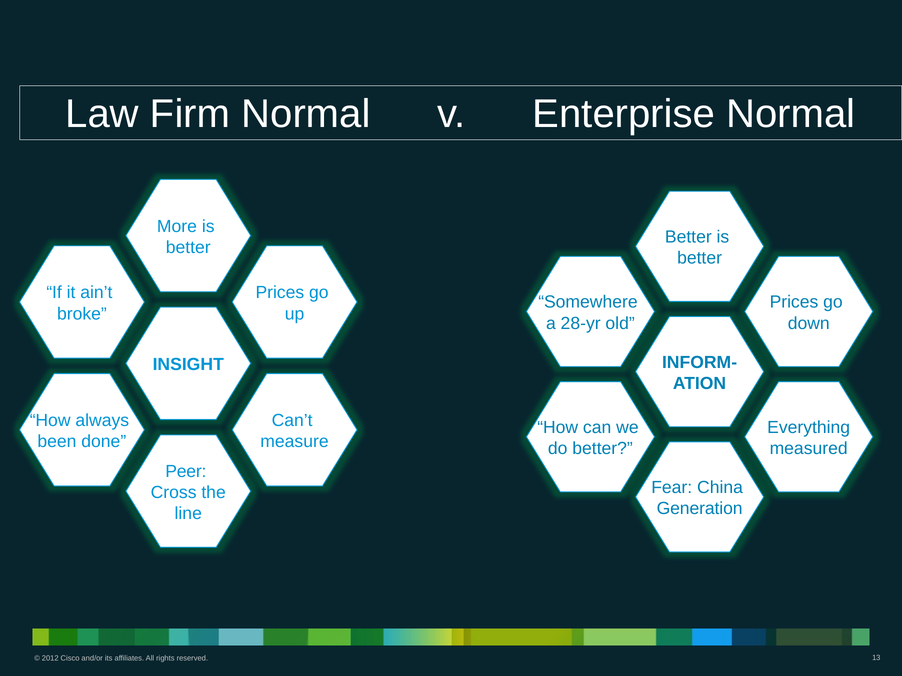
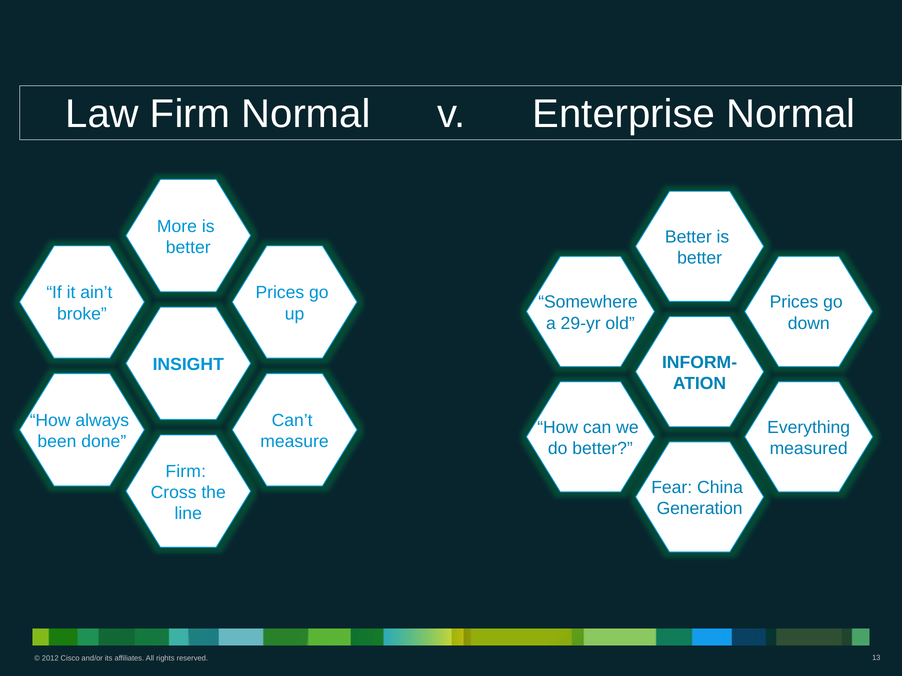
28-yr: 28-yr -> 29-yr
Peer at (186, 472): Peer -> Firm
